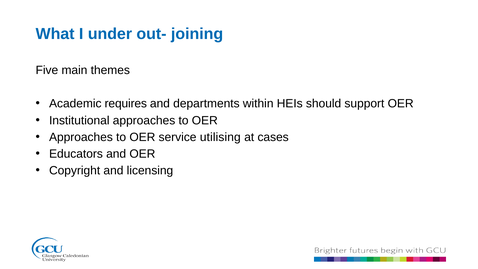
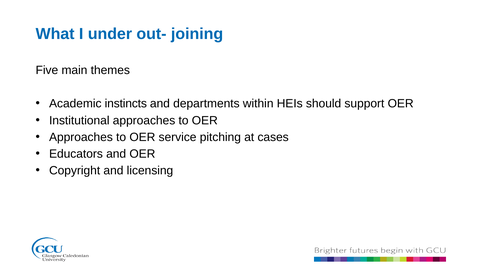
requires: requires -> instincts
utilising: utilising -> pitching
